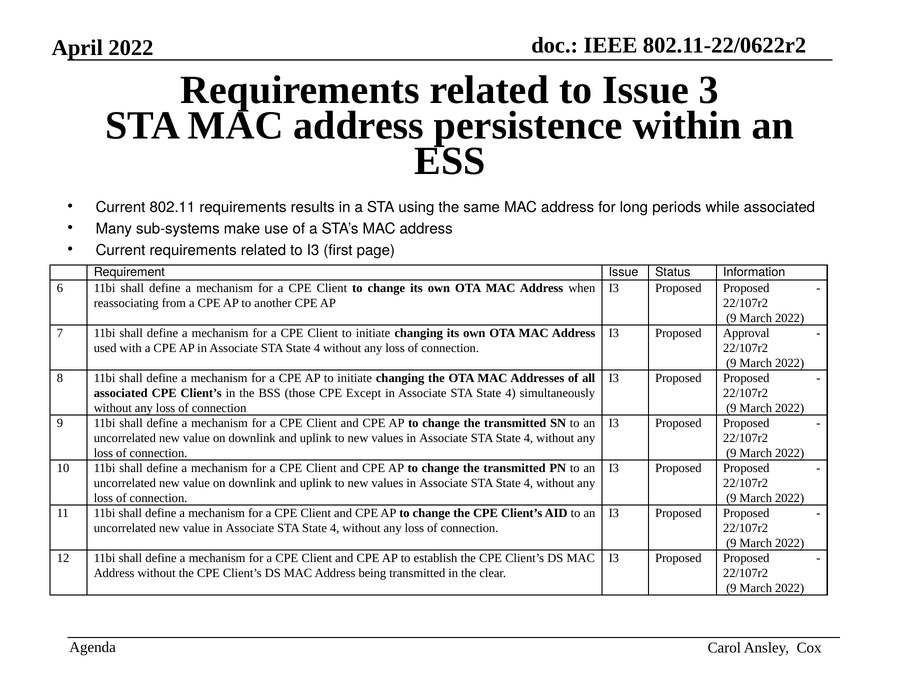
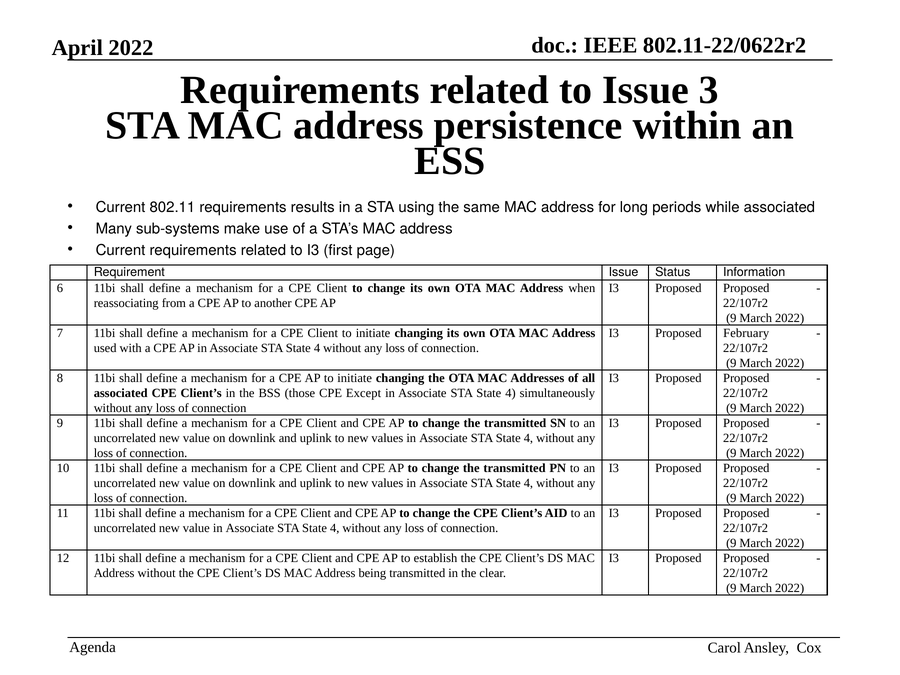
Approval: Approval -> February
